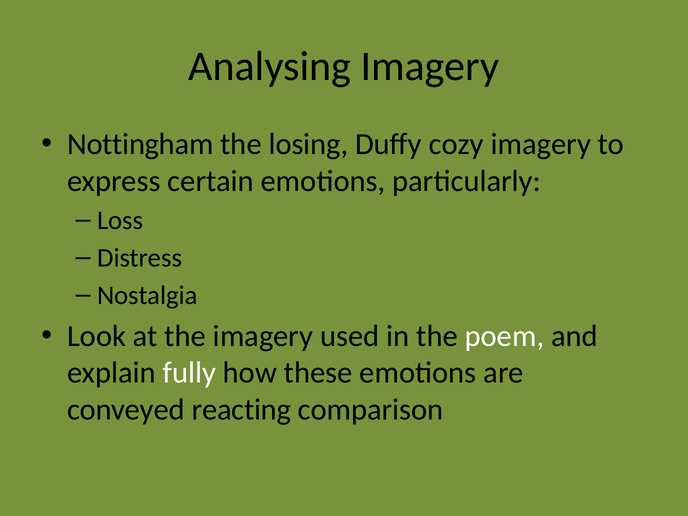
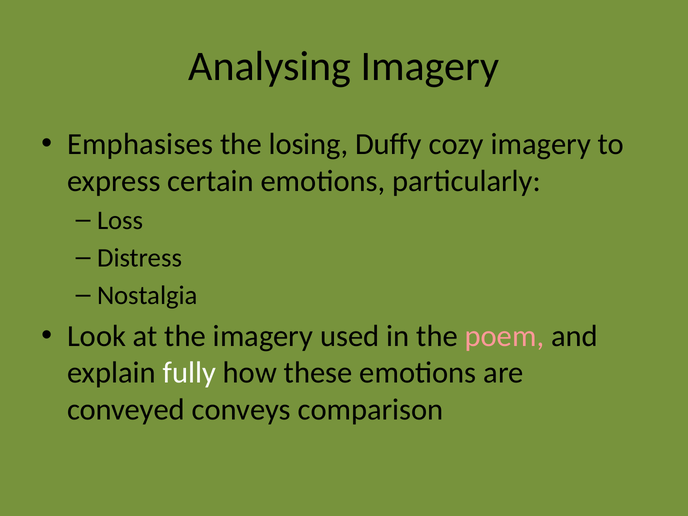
Nottingham: Nottingham -> Emphasises
poem colour: white -> pink
reacting: reacting -> conveys
